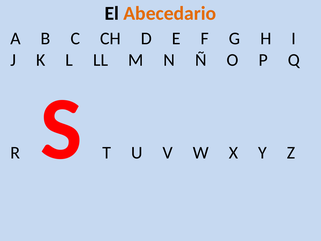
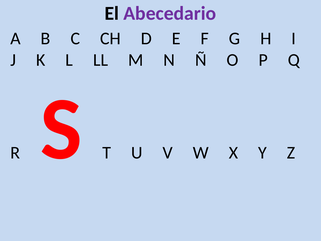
Abecedario colour: orange -> purple
